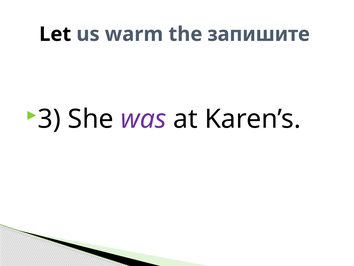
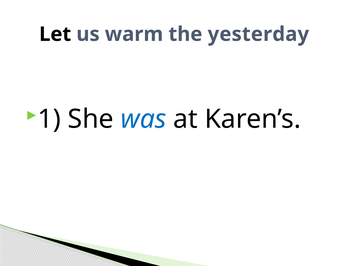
запишите: запишите -> yesterday
3: 3 -> 1
was colour: purple -> blue
